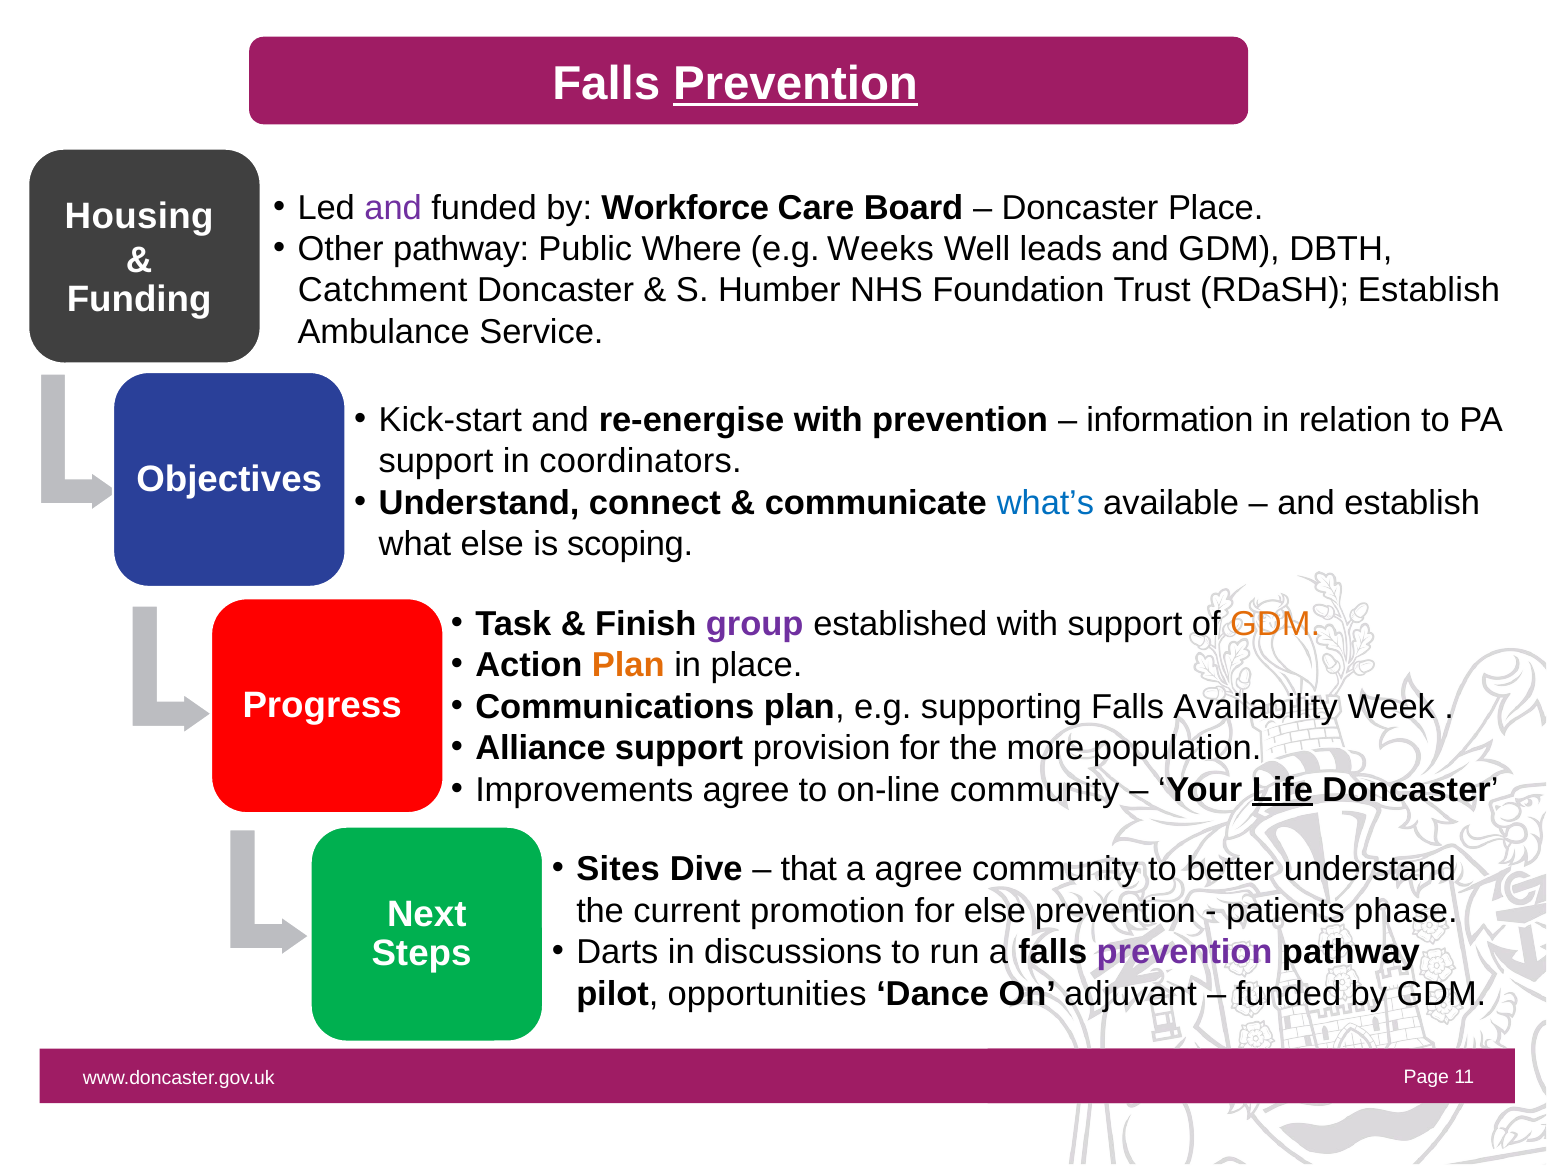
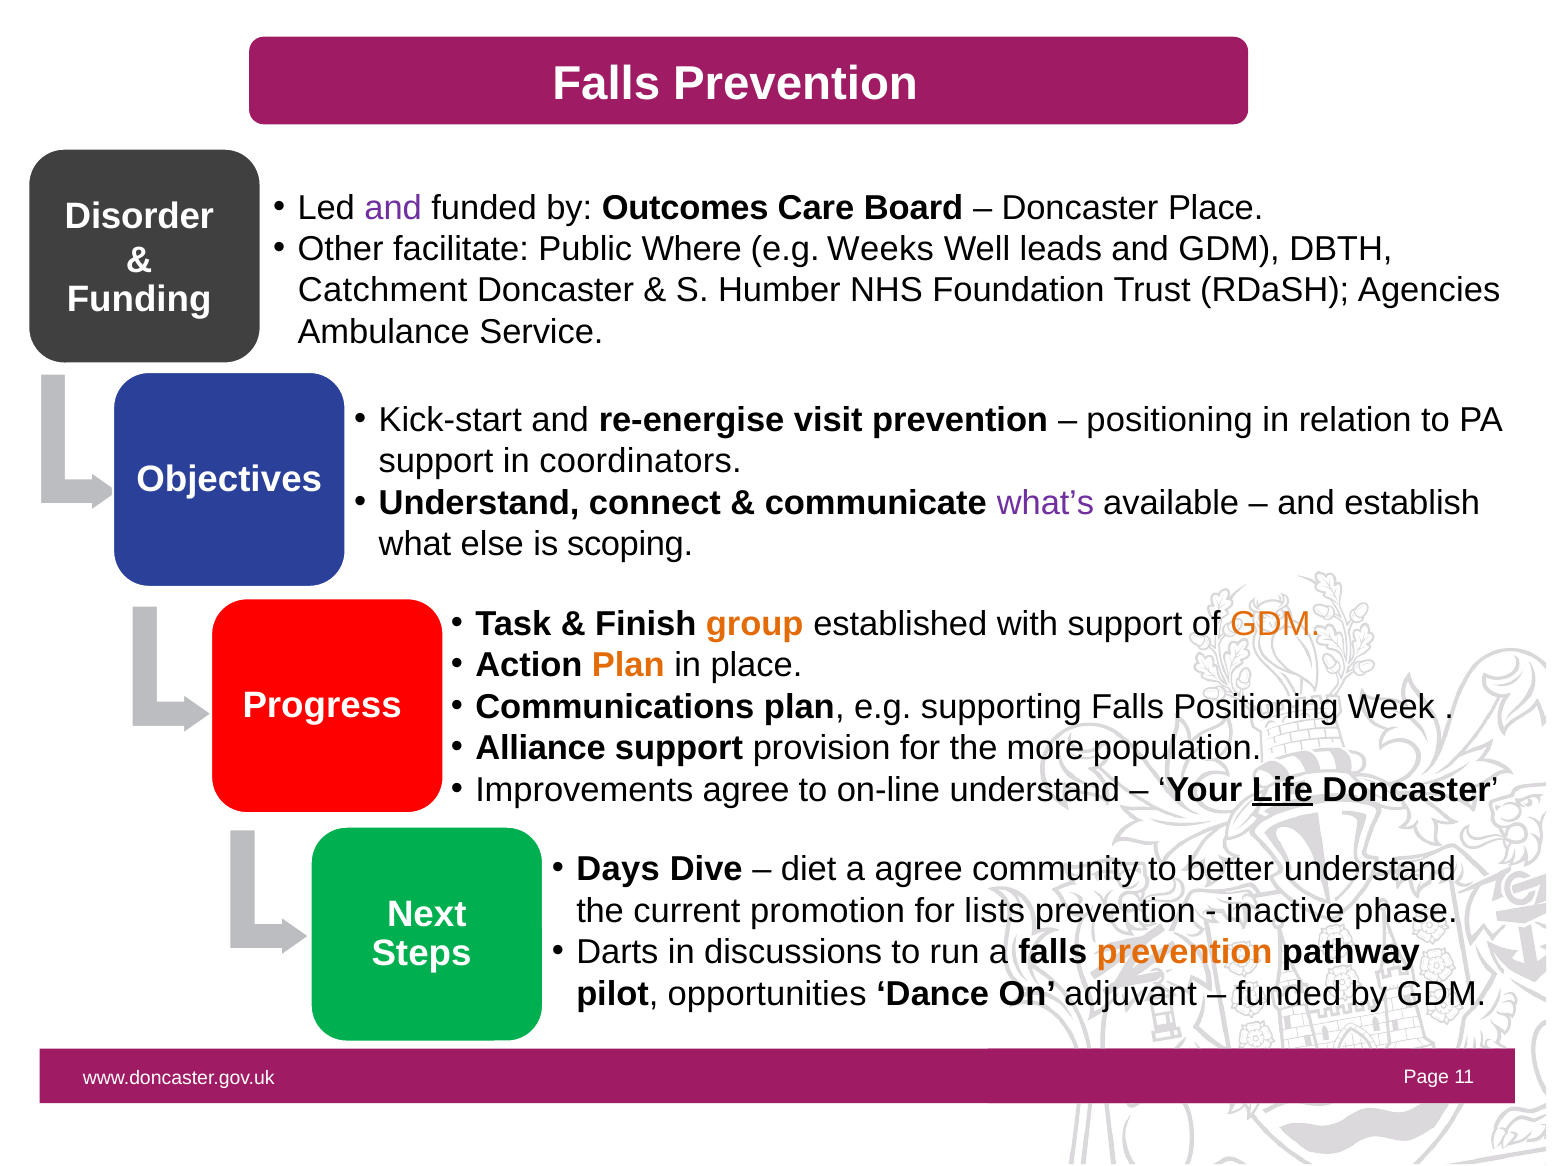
Prevention at (796, 84) underline: present -> none
Workforce: Workforce -> Outcomes
Housing: Housing -> Disorder
Other pathway: pathway -> facilitate
RDaSH Establish: Establish -> Agencies
re-energise with: with -> visit
information at (1170, 420): information -> positioning
what’s colour: blue -> purple
group colour: purple -> orange
Falls Availability: Availability -> Positioning
on-line community: community -> understand
Sites: Sites -> Days
that: that -> diet
for else: else -> lists
patients: patients -> inactive
prevention at (1185, 952) colour: purple -> orange
